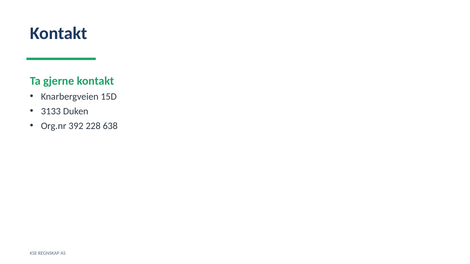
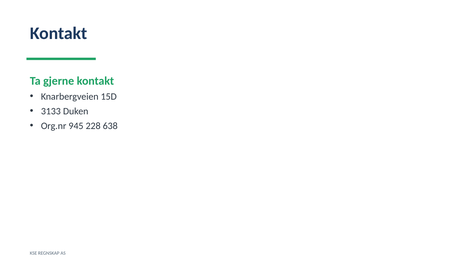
392: 392 -> 945
